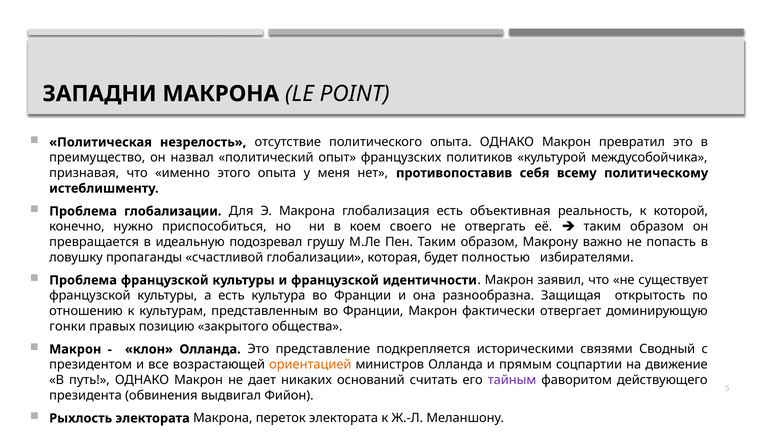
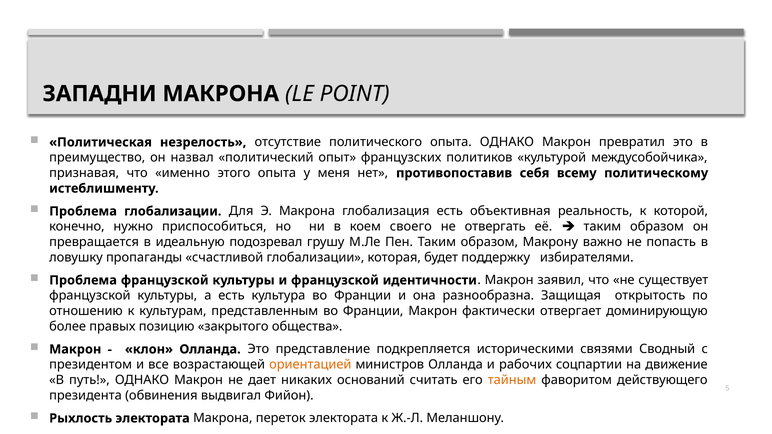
полностью: полностью -> поддержку
гонки: гонки -> более
прямым: прямым -> рабочих
тайным colour: purple -> orange
